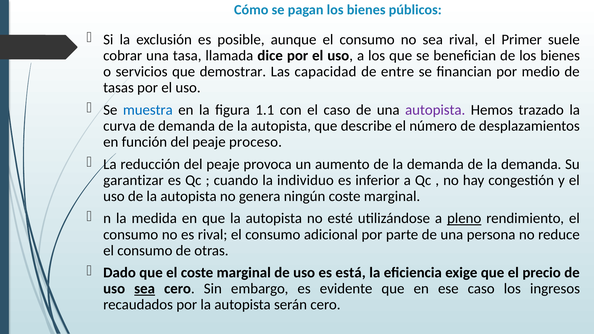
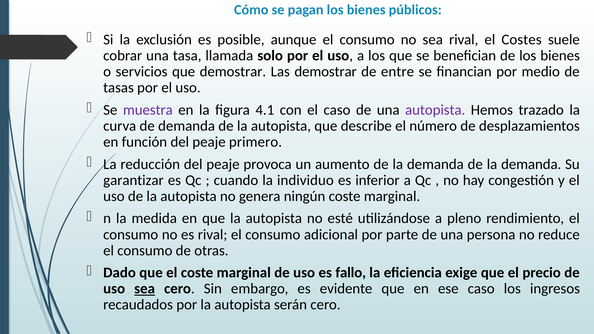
Primer: Primer -> Costes
dice: dice -> solo
Las capacidad: capacidad -> demostrar
muestra colour: blue -> purple
1.1: 1.1 -> 4.1
proceso: proceso -> primero
pleno underline: present -> none
está: está -> fallo
